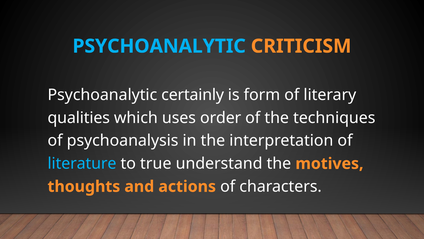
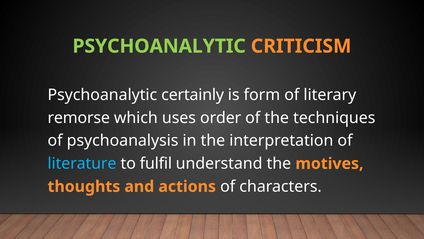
PSYCHOANALYTIC at (159, 46) colour: light blue -> light green
qualities: qualities -> remorse
true: true -> fulfil
